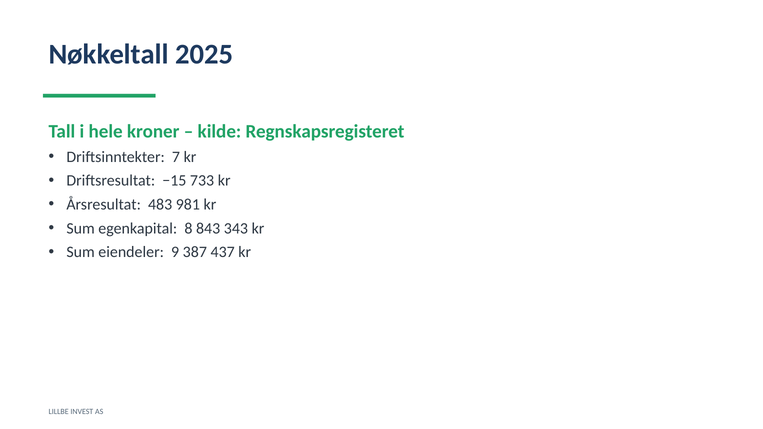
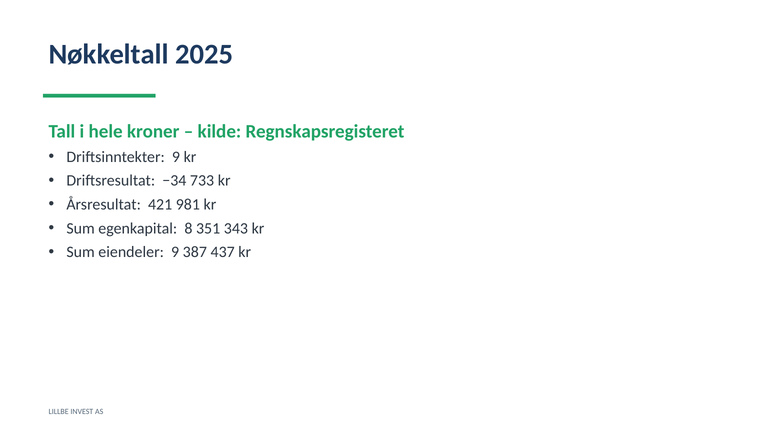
Driftsinntekter 7: 7 -> 9
−15: −15 -> −34
483: 483 -> 421
843: 843 -> 351
